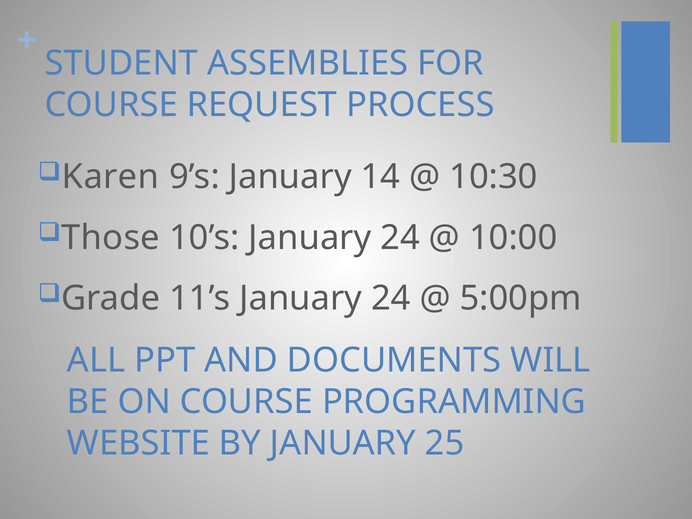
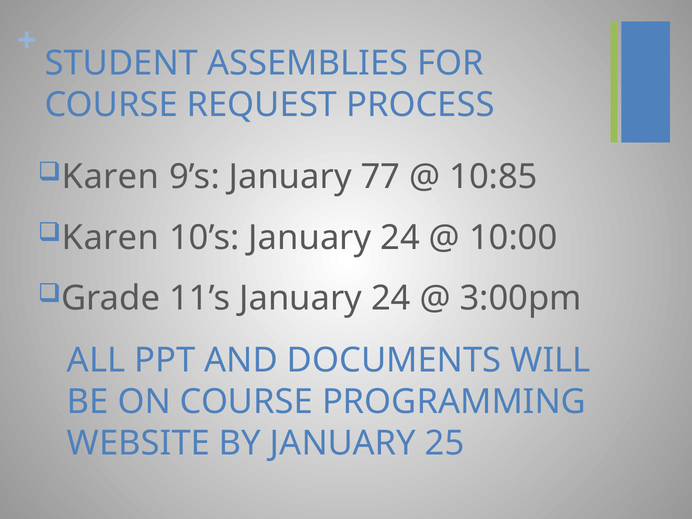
14: 14 -> 77
10:30: 10:30 -> 10:85
Those at (111, 238): Those -> Karen
5:00pm: 5:00pm -> 3:00pm
